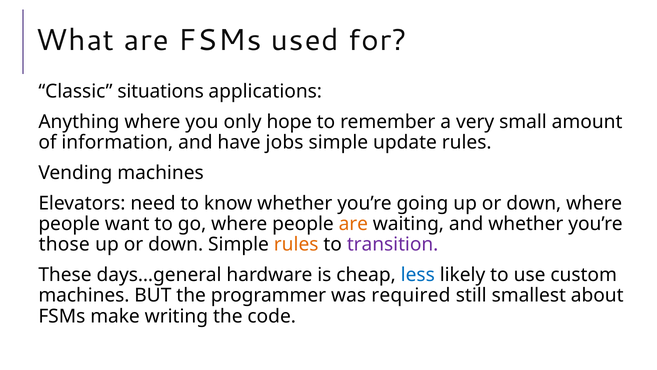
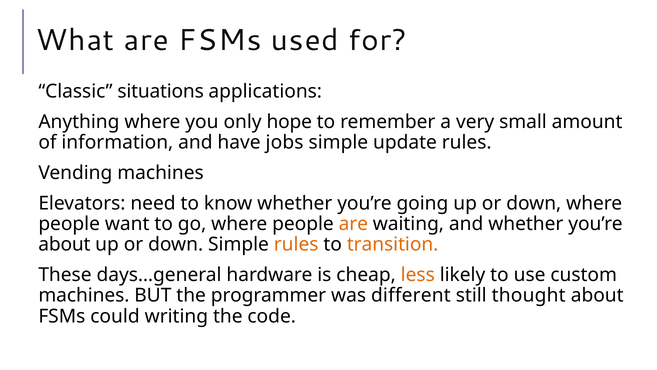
those at (64, 244): those -> about
transition colour: purple -> orange
less colour: blue -> orange
required: required -> different
smallest: smallest -> thought
make: make -> could
